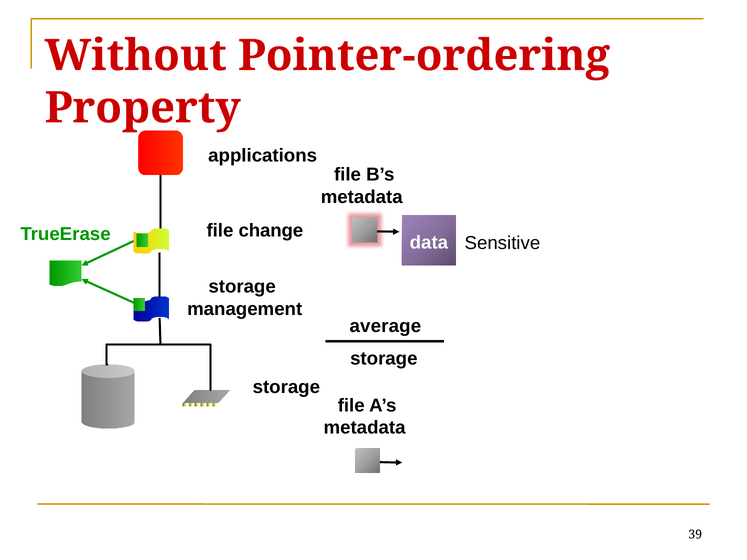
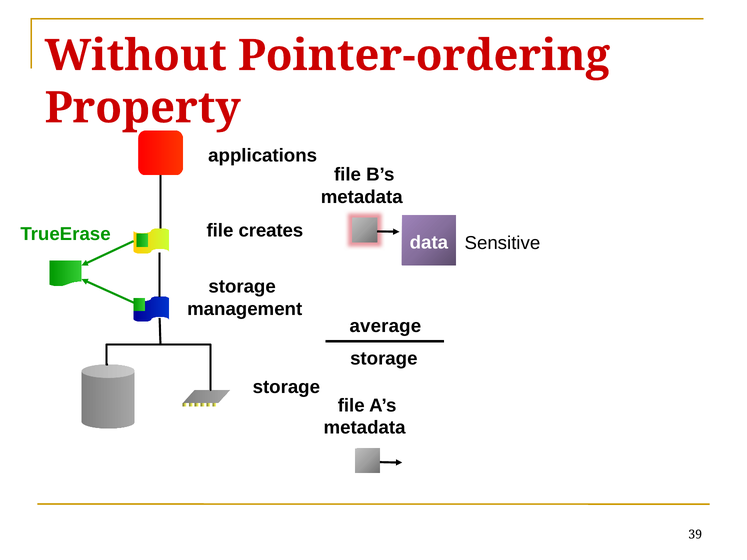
change: change -> creates
